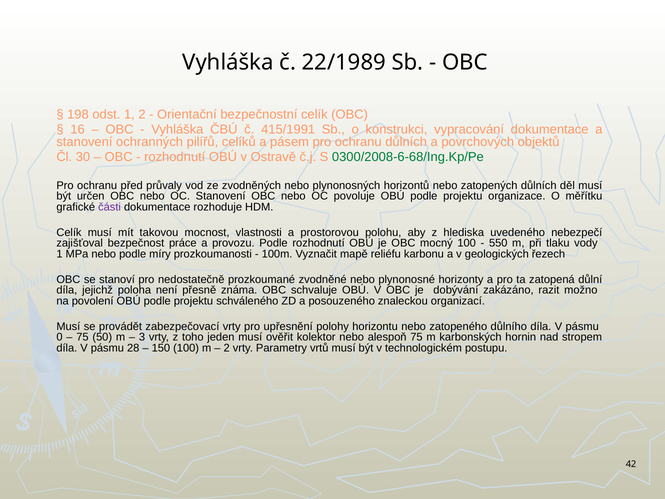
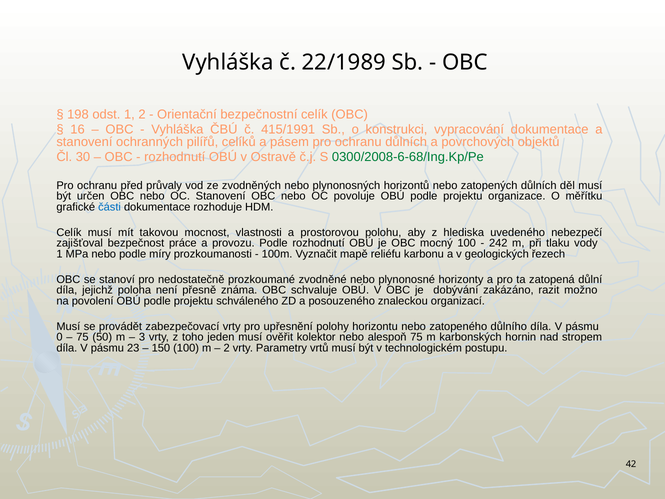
části colour: purple -> blue
550: 550 -> 242
28: 28 -> 23
